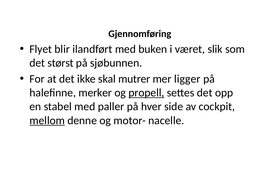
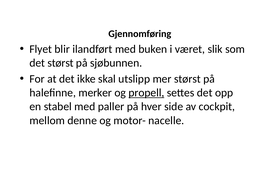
mutrer: mutrer -> utslipp
mer ligger: ligger -> størst
mellom underline: present -> none
